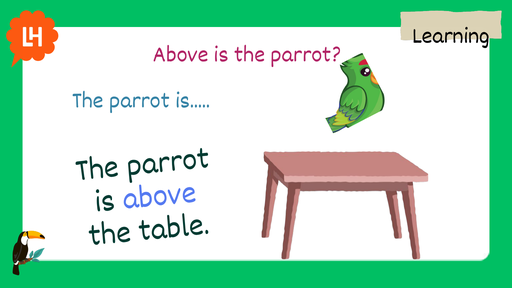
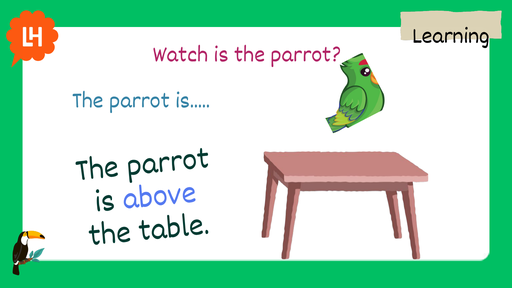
Above: Above -> Watch
